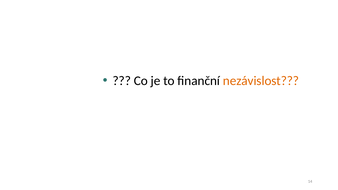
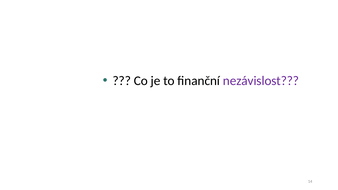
nezávislost colour: orange -> purple
